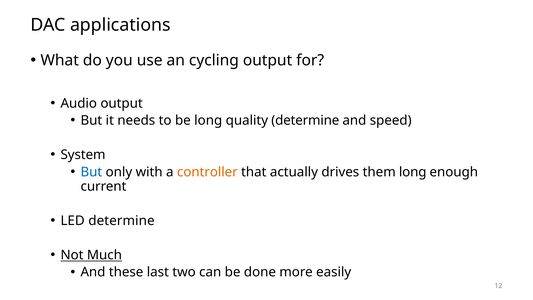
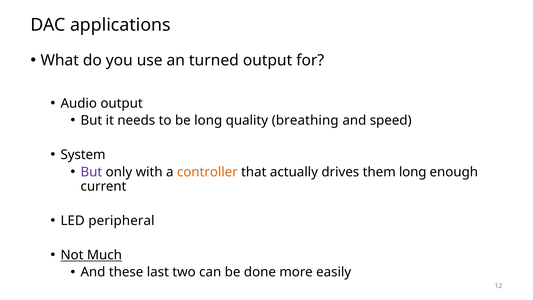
cycling: cycling -> turned
quality determine: determine -> breathing
But at (91, 172) colour: blue -> purple
LED determine: determine -> peripheral
